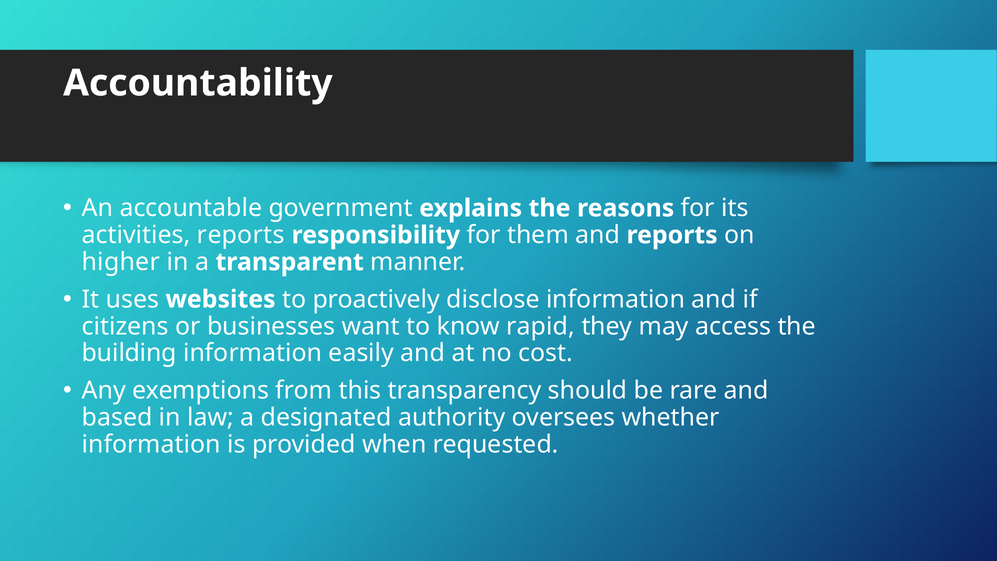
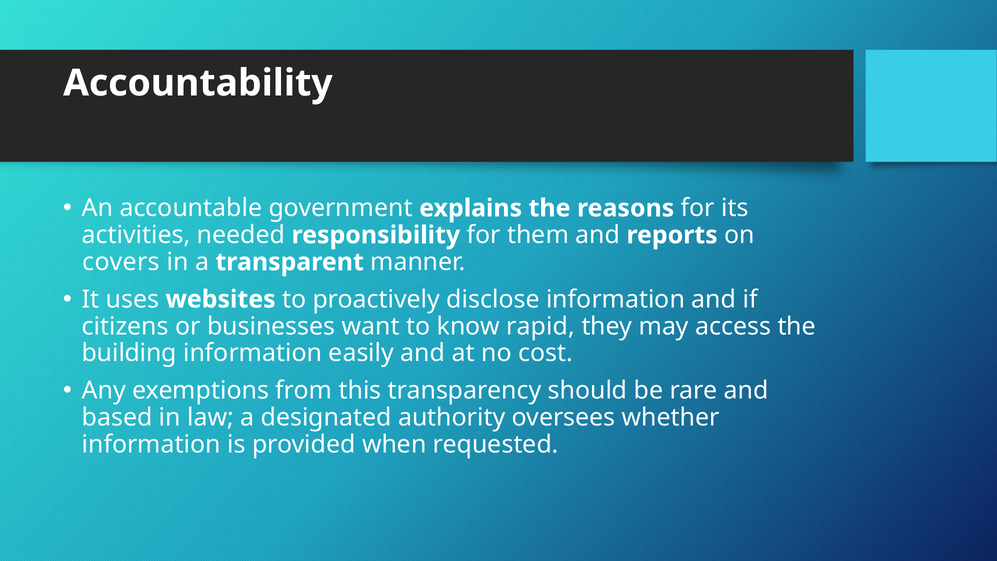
activities reports: reports -> needed
higher: higher -> covers
